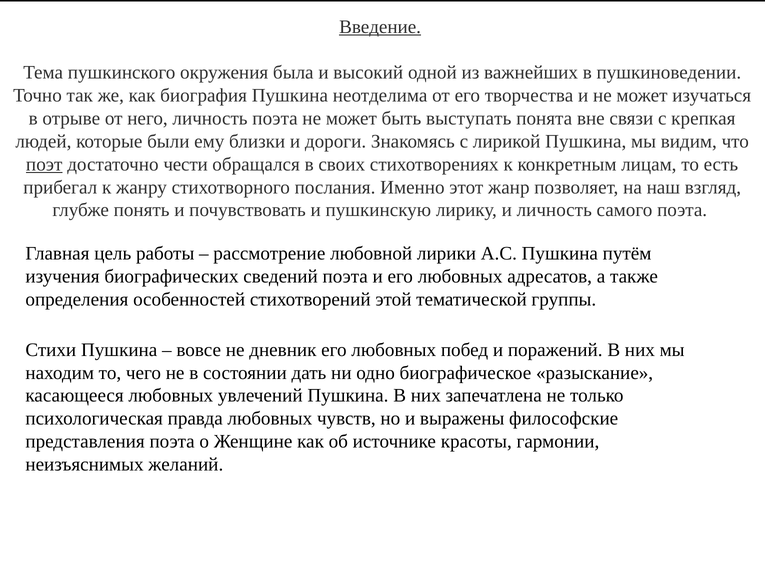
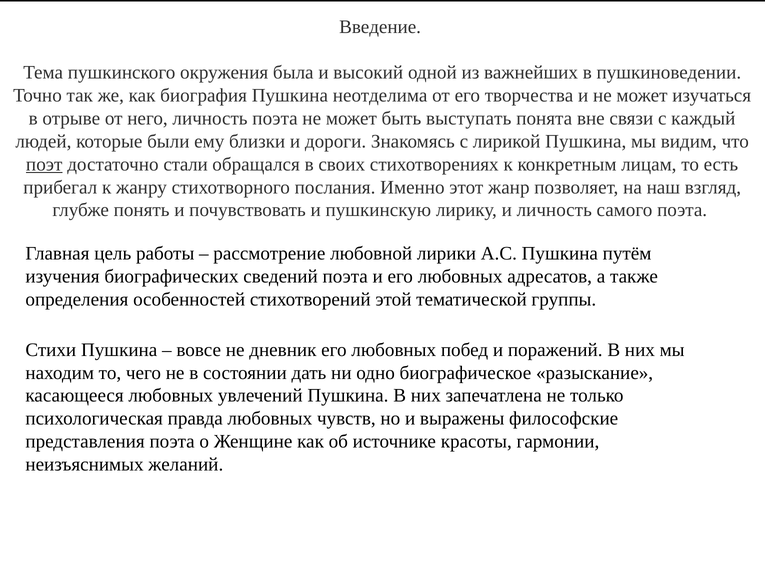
Введение underline: present -> none
крепкая: крепкая -> каждый
чести: чести -> стали
